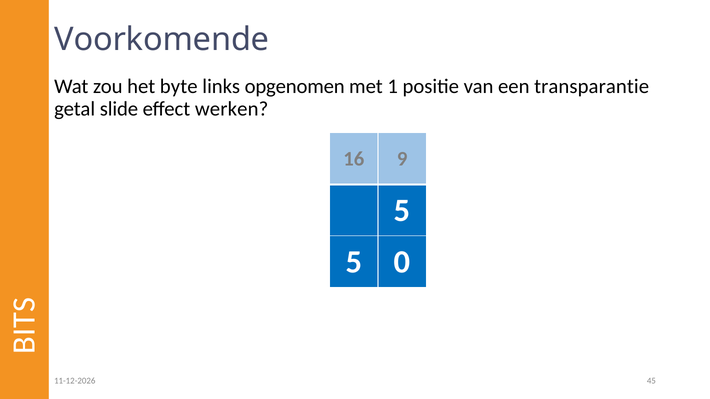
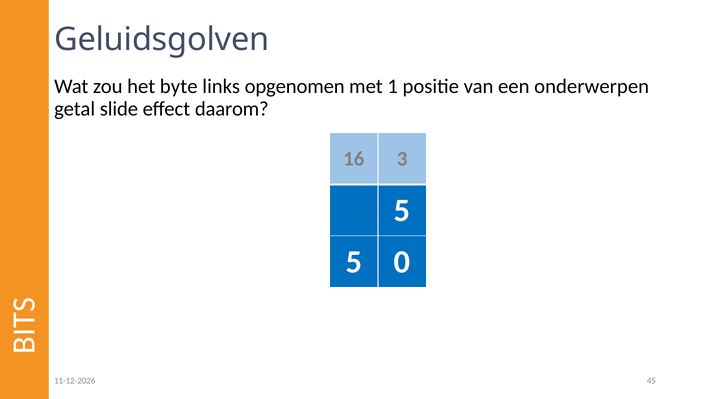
Voorkomende: Voorkomende -> Geluidsgolven
transparantie: transparantie -> onderwerpen
werken: werken -> daarom
9: 9 -> 3
